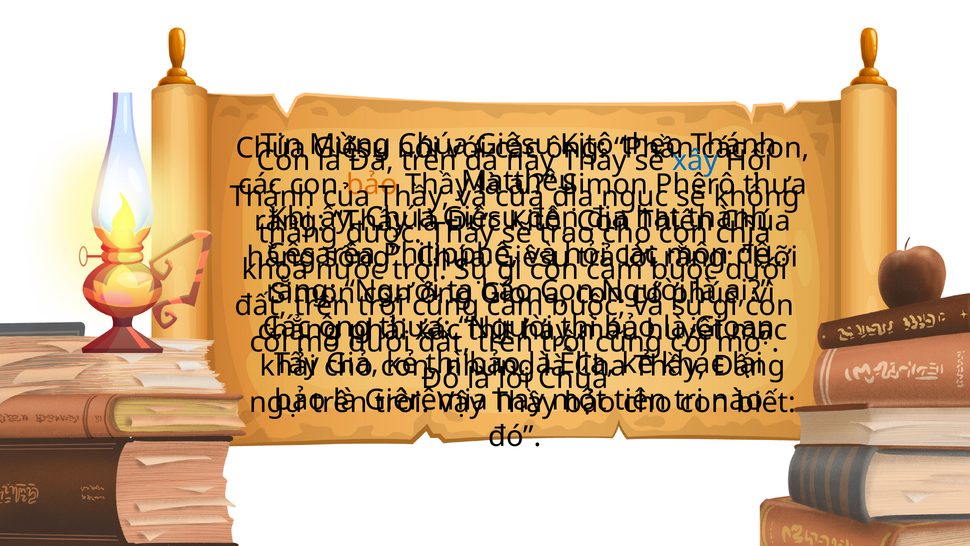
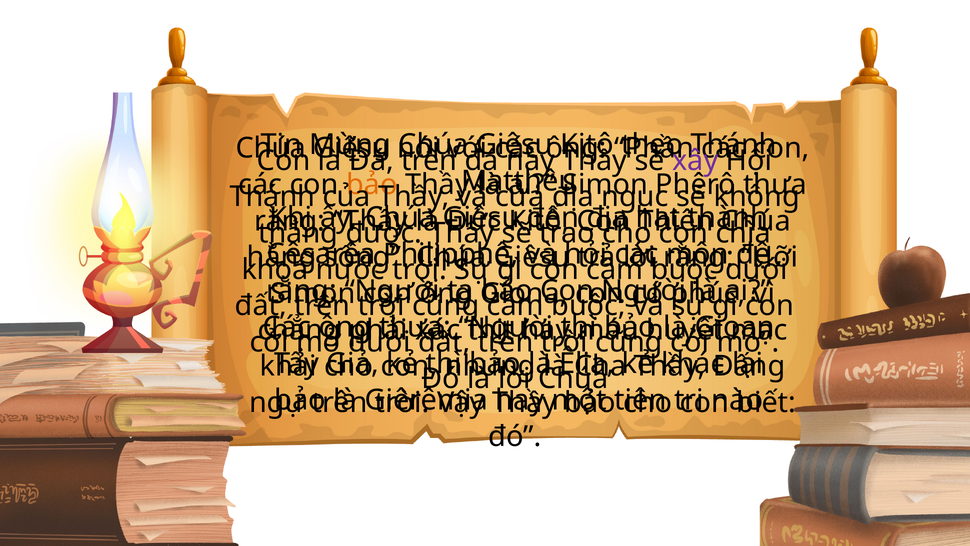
xây colour: blue -> purple
